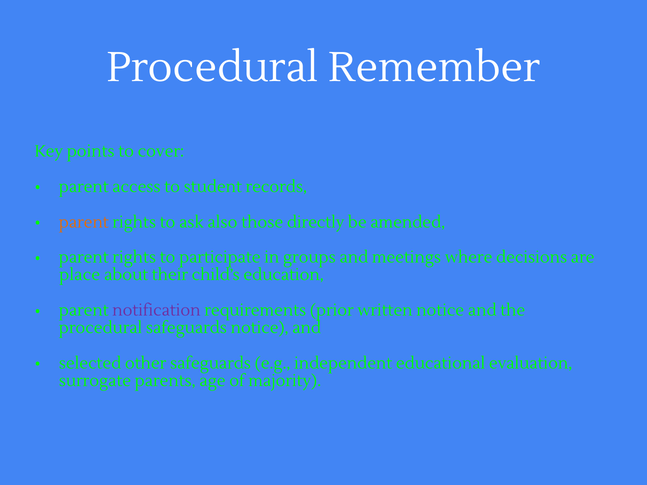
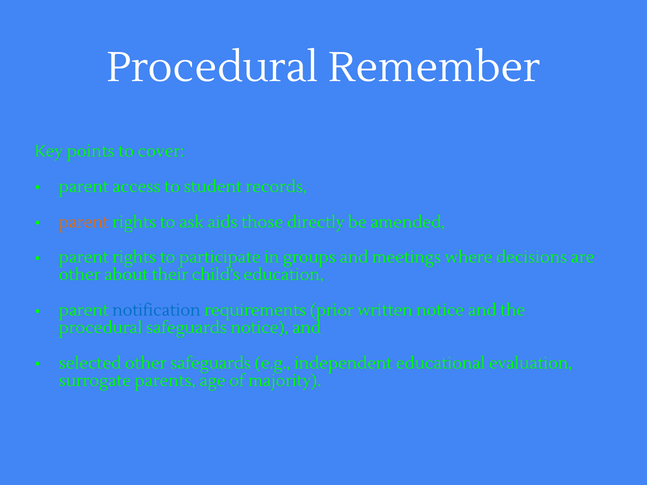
also: also -> aids
place at (80, 275): place -> other
notification colour: purple -> blue
